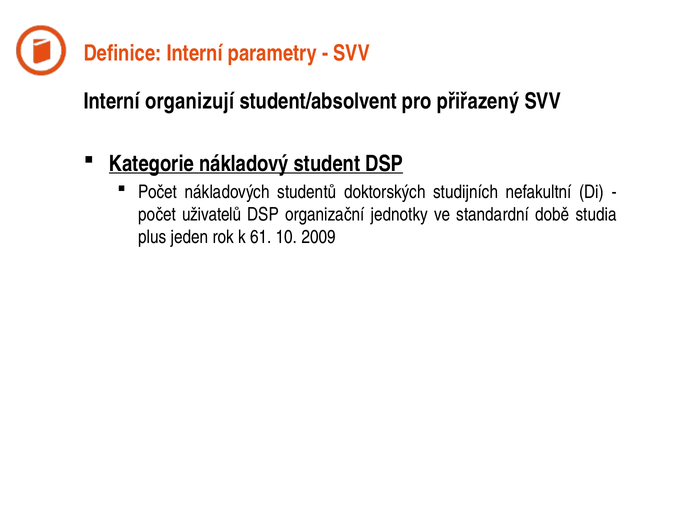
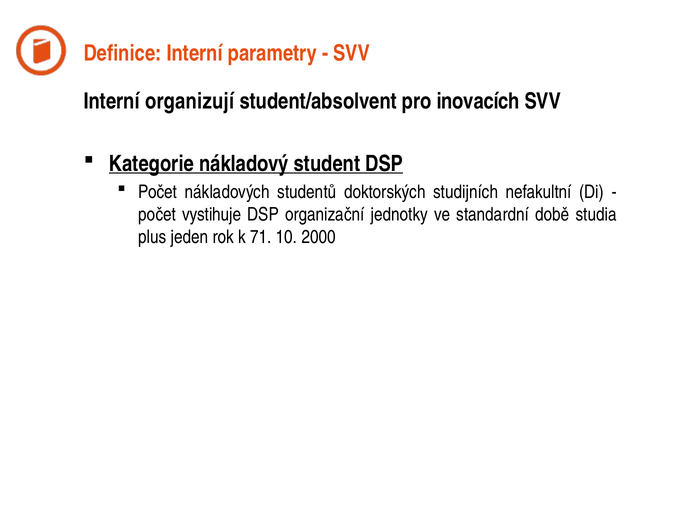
přiřazený: přiřazený -> inovacích
uživatelů: uživatelů -> vystihuje
61: 61 -> 71
2009: 2009 -> 2000
